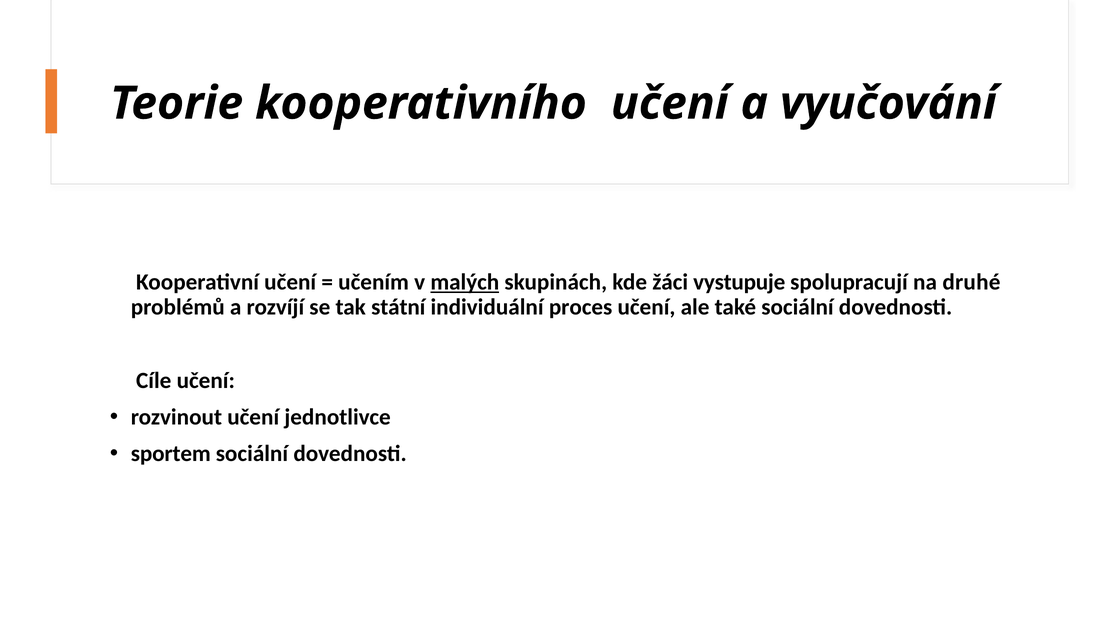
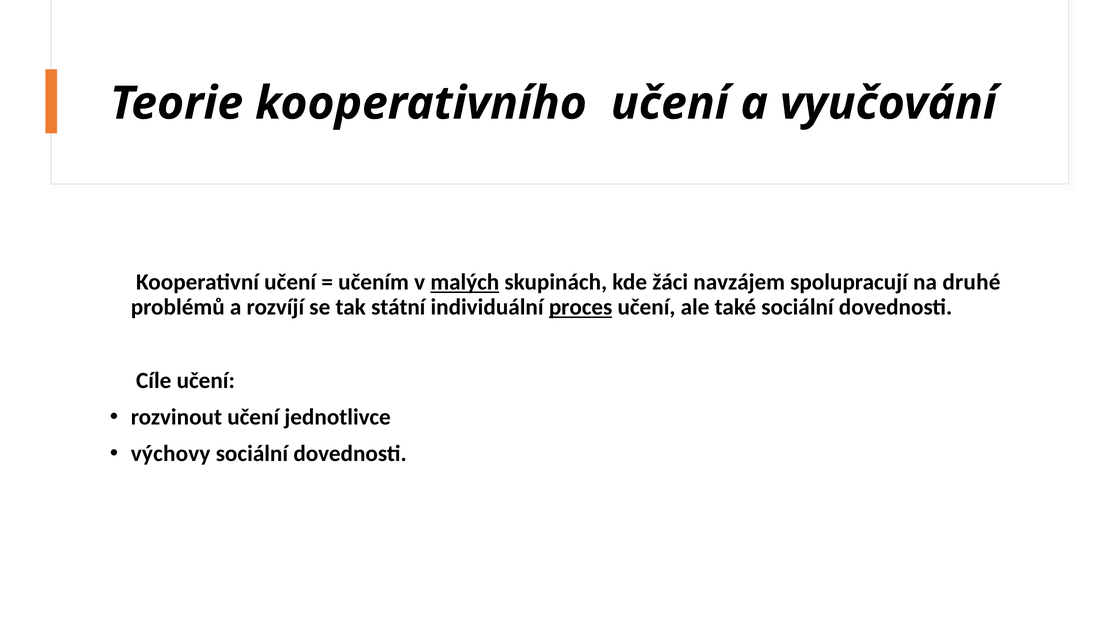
vystupuje: vystupuje -> navzájem
proces underline: none -> present
sportem: sportem -> výchovy
